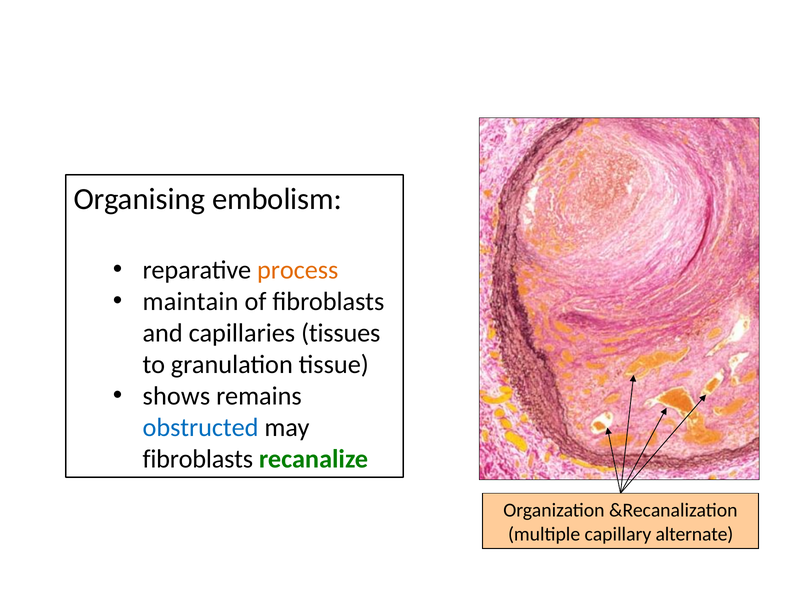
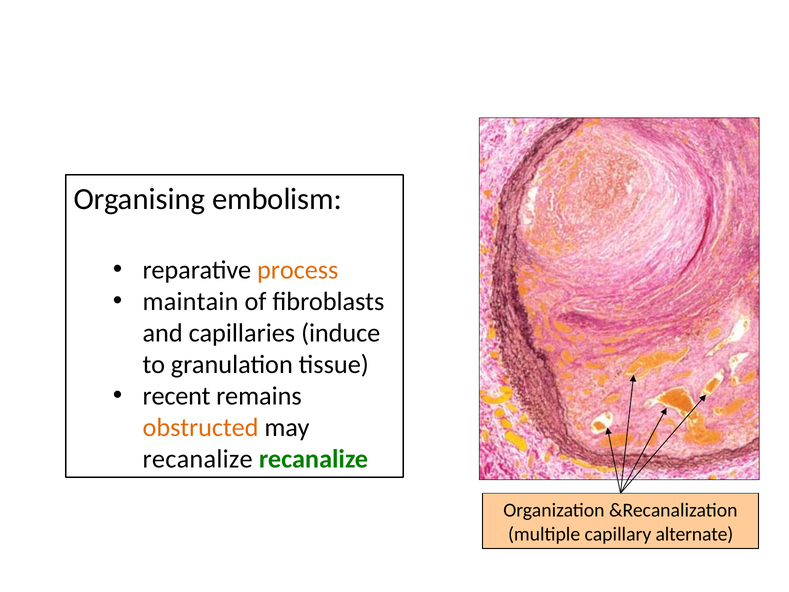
tissues: tissues -> induce
shows: shows -> recent
obstructed colour: blue -> orange
fibroblasts at (198, 459): fibroblasts -> recanalize
